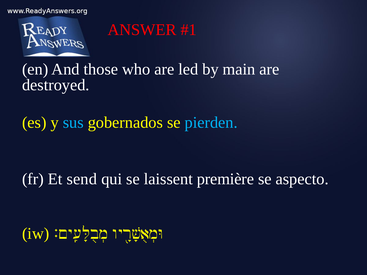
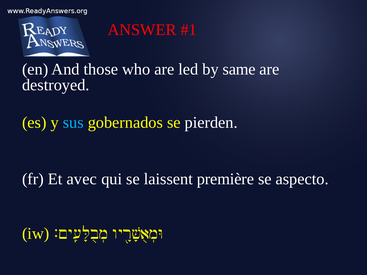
main: main -> same
pierden colour: light blue -> white
send: send -> avec
